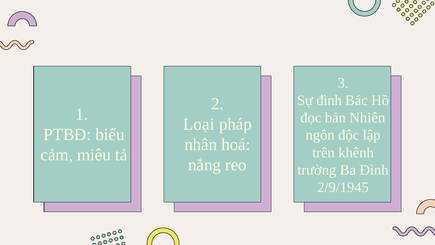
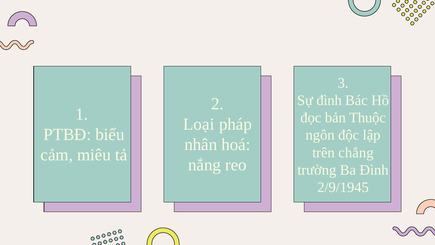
Nhiên: Nhiên -> Thuộc
khênh: khênh -> chẳng
